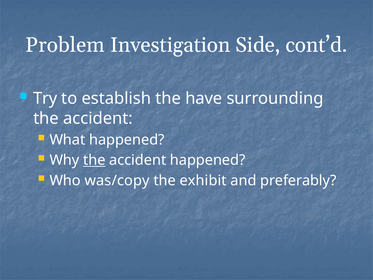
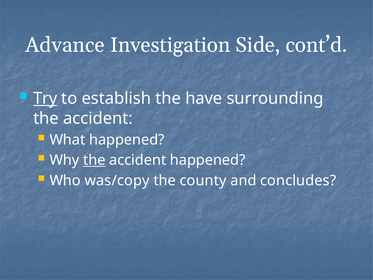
Problem: Problem -> Advance
Try underline: none -> present
exhibit: exhibit -> county
preferably: preferably -> concludes
